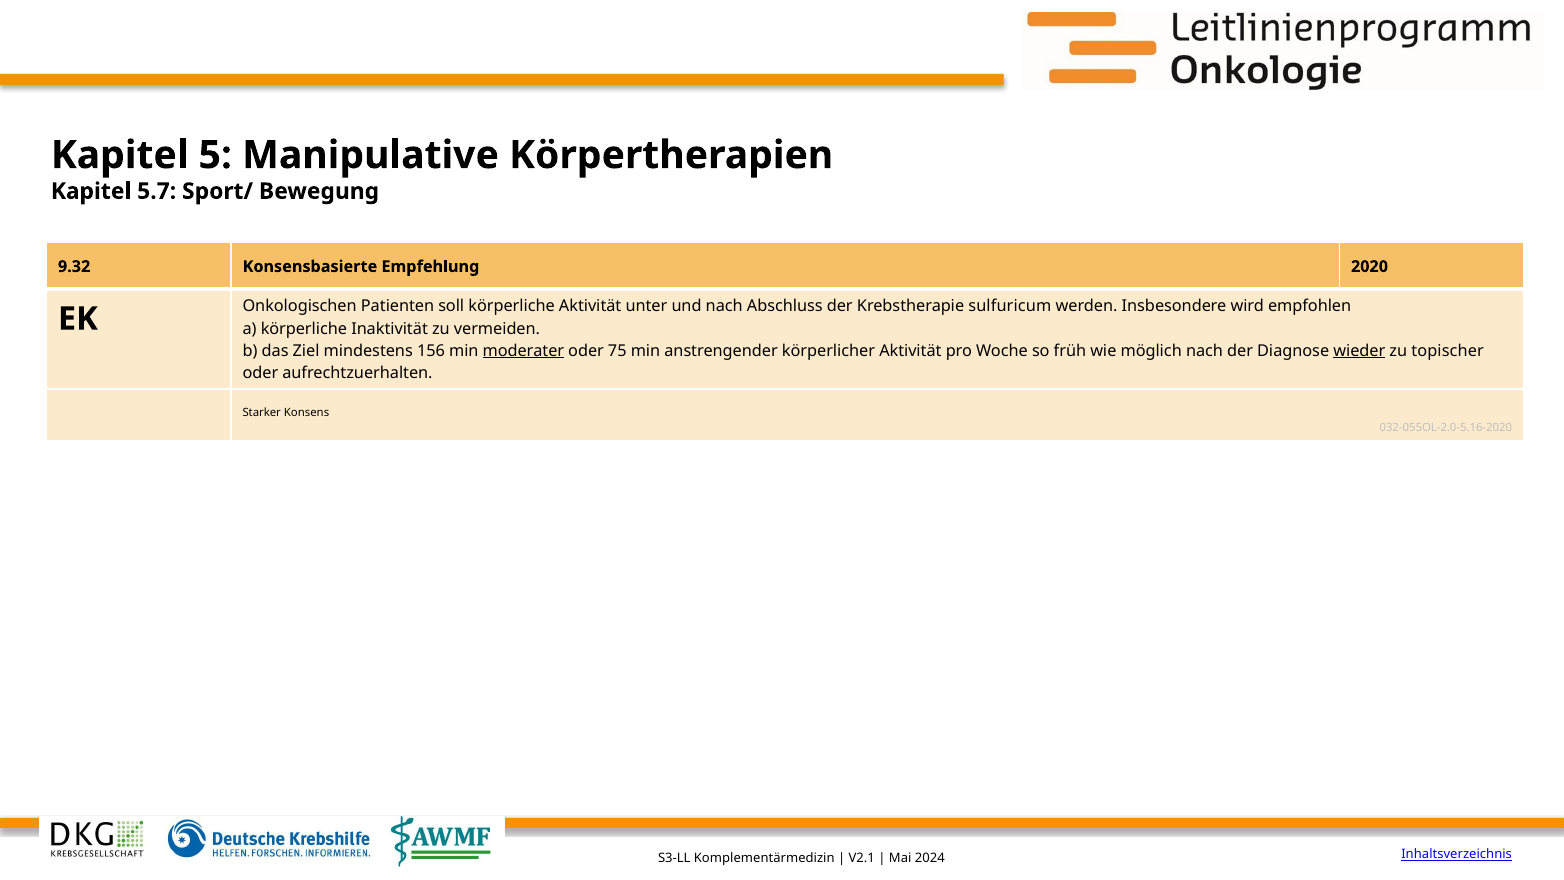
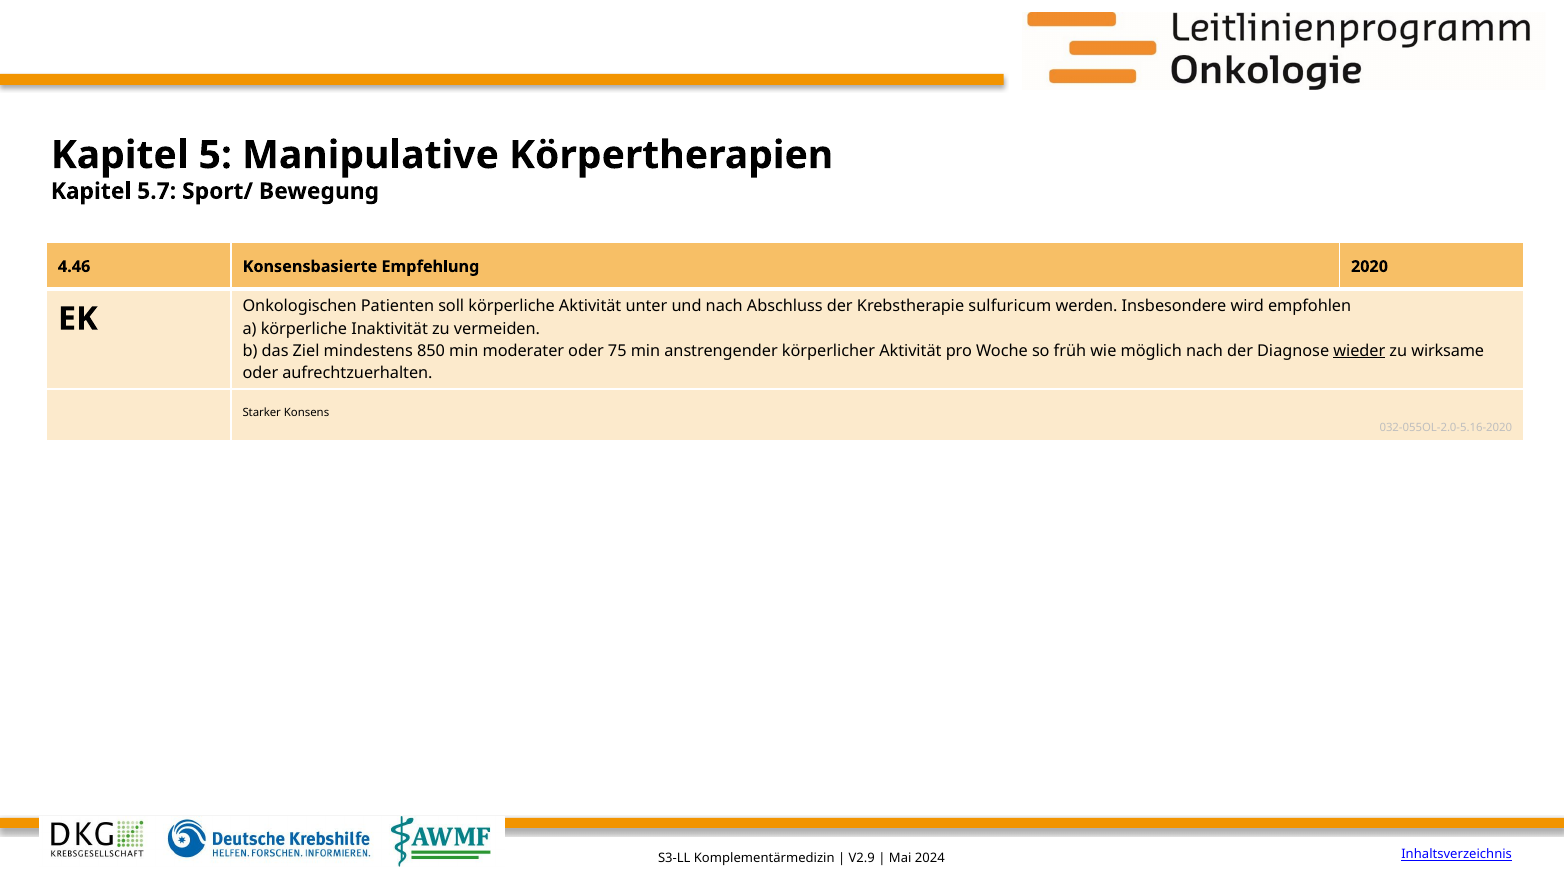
9.32: 9.32 -> 4.46
156: 156 -> 850
moderater underline: present -> none
topischer: topischer -> wirksame
V2.1: V2.1 -> V2.9
